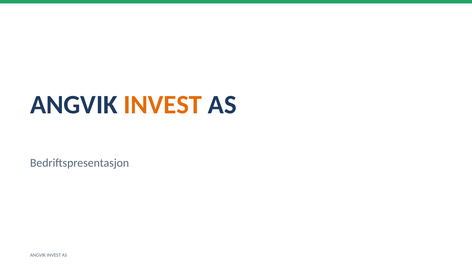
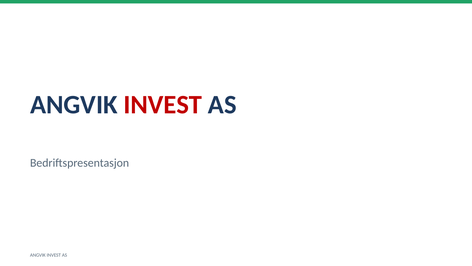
INVEST at (163, 105) colour: orange -> red
